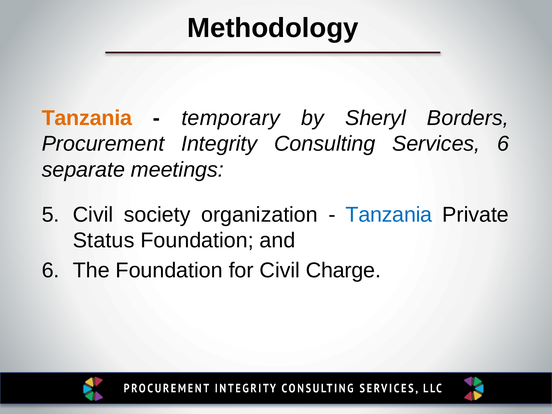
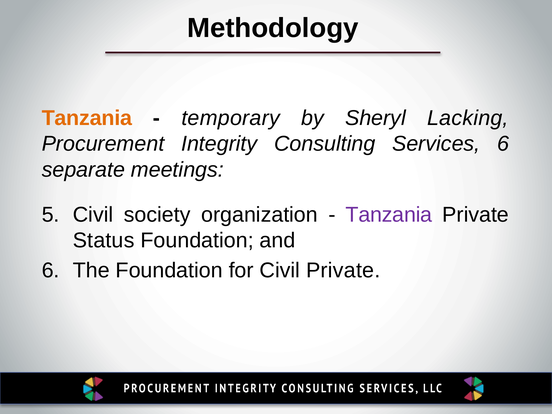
Borders: Borders -> Lacking
Tanzania at (389, 215) colour: blue -> purple
Civil Charge: Charge -> Private
